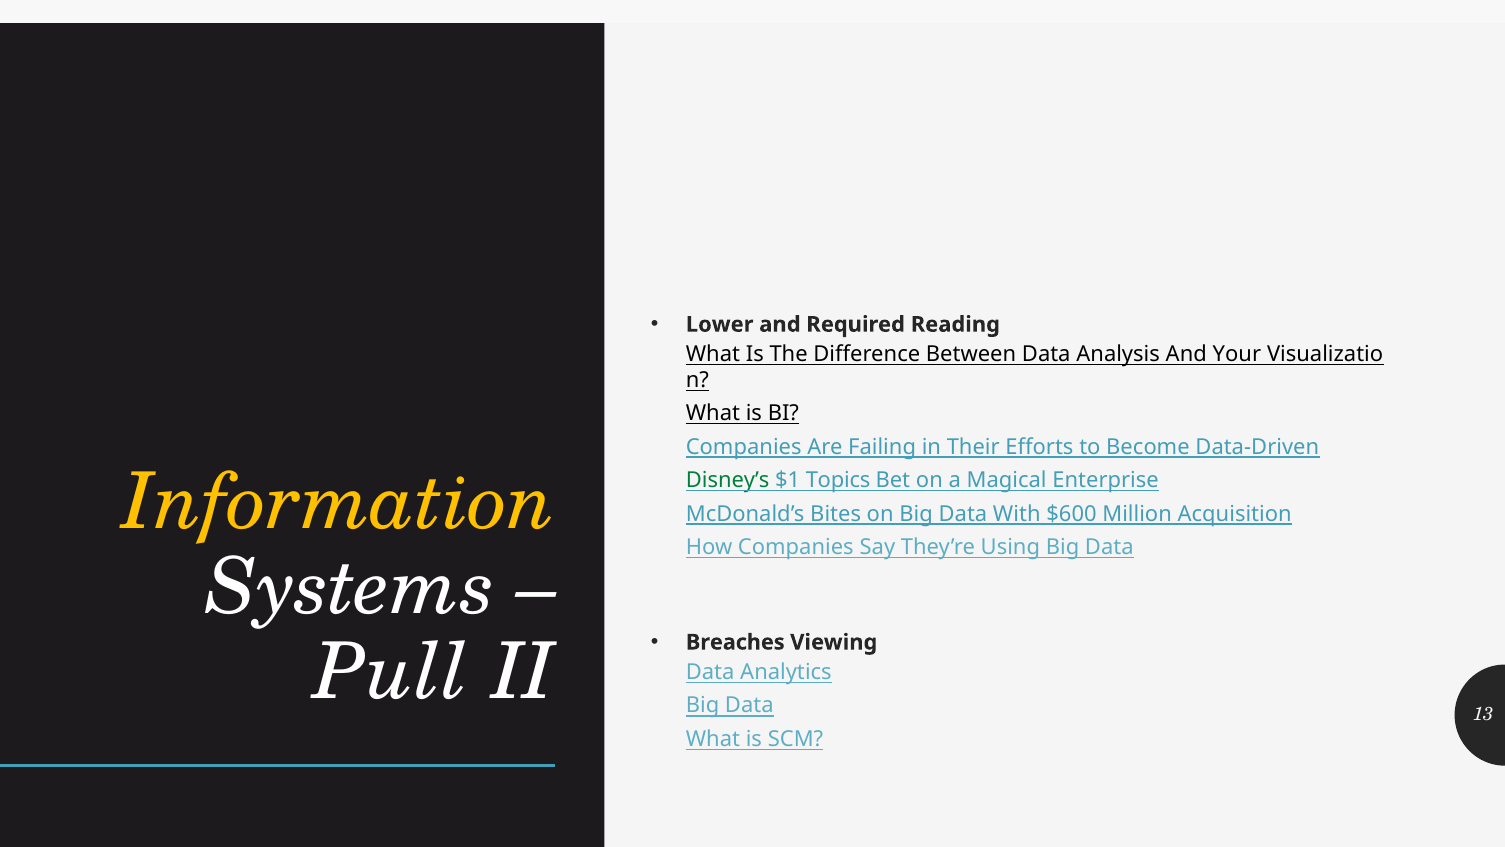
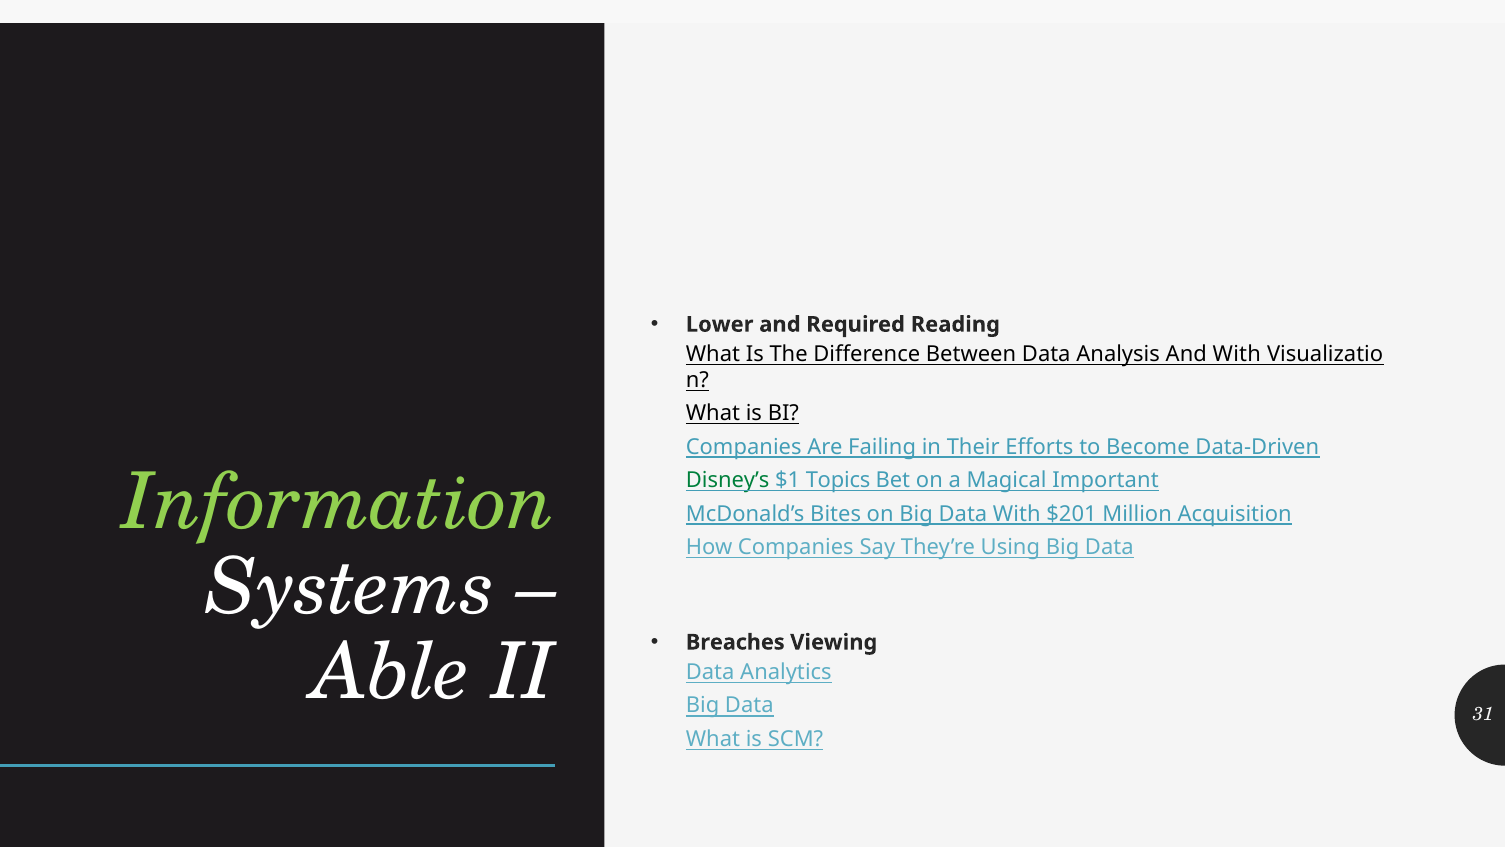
And Your: Your -> With
Enterprise: Enterprise -> Important
Information colour: yellow -> light green
$600: $600 -> $201
Pull: Pull -> Able
13: 13 -> 31
